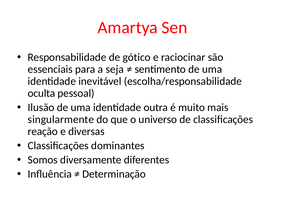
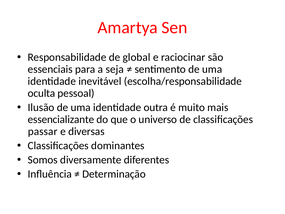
gótico: gótico -> global
singularmente: singularmente -> essencializante
reação: reação -> passar
